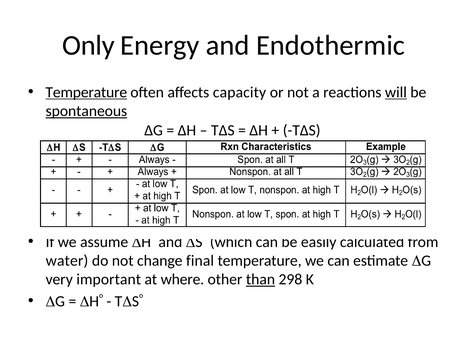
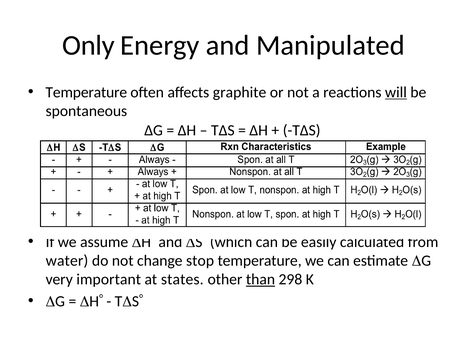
Endothermic: Endothermic -> Manipulated
Temperature at (86, 92) underline: present -> none
capacity: capacity -> graphite
spontaneous underline: present -> none
final: final -> stop
where: where -> states
